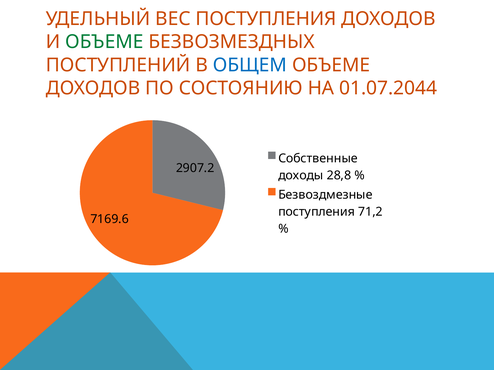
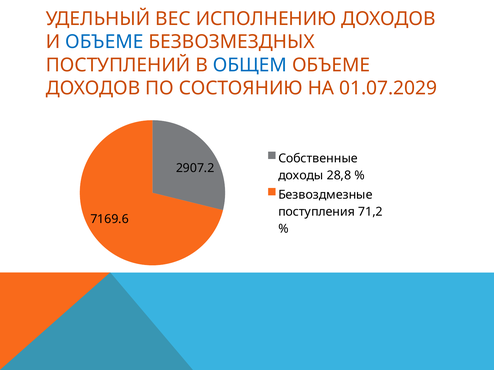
ВЕС ПОСТУПЛЕНИЯ: ПОСТУПЛЕНИЯ -> ИСПОЛНЕНИЮ
ОБЪЕМЕ at (104, 42) colour: green -> blue
01.07.2044: 01.07.2044 -> 01.07.2029
